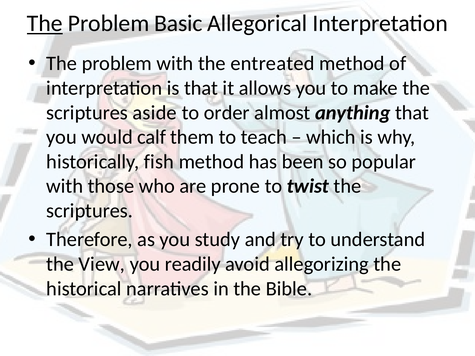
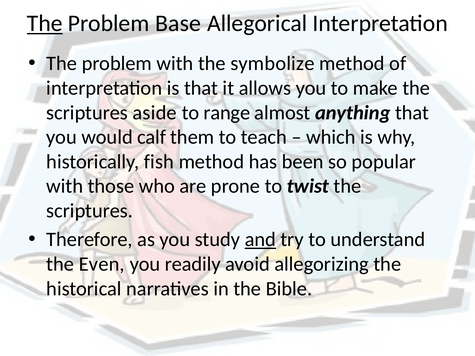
Basic: Basic -> Base
entreated: entreated -> symbolize
order: order -> range
and underline: none -> present
View: View -> Even
